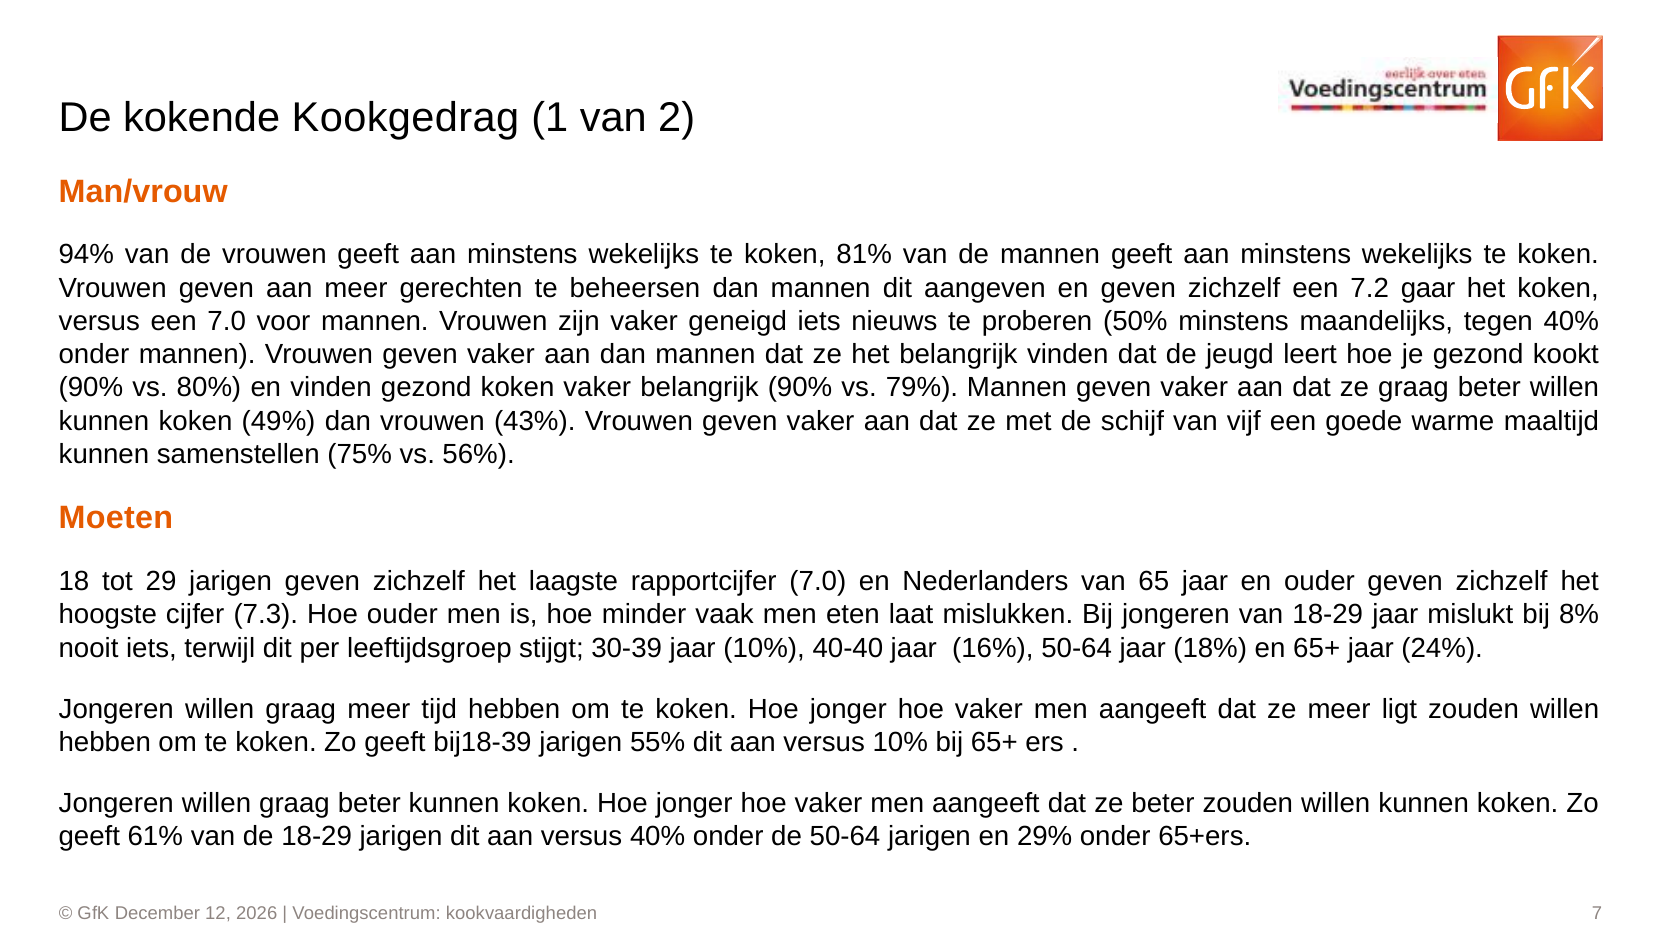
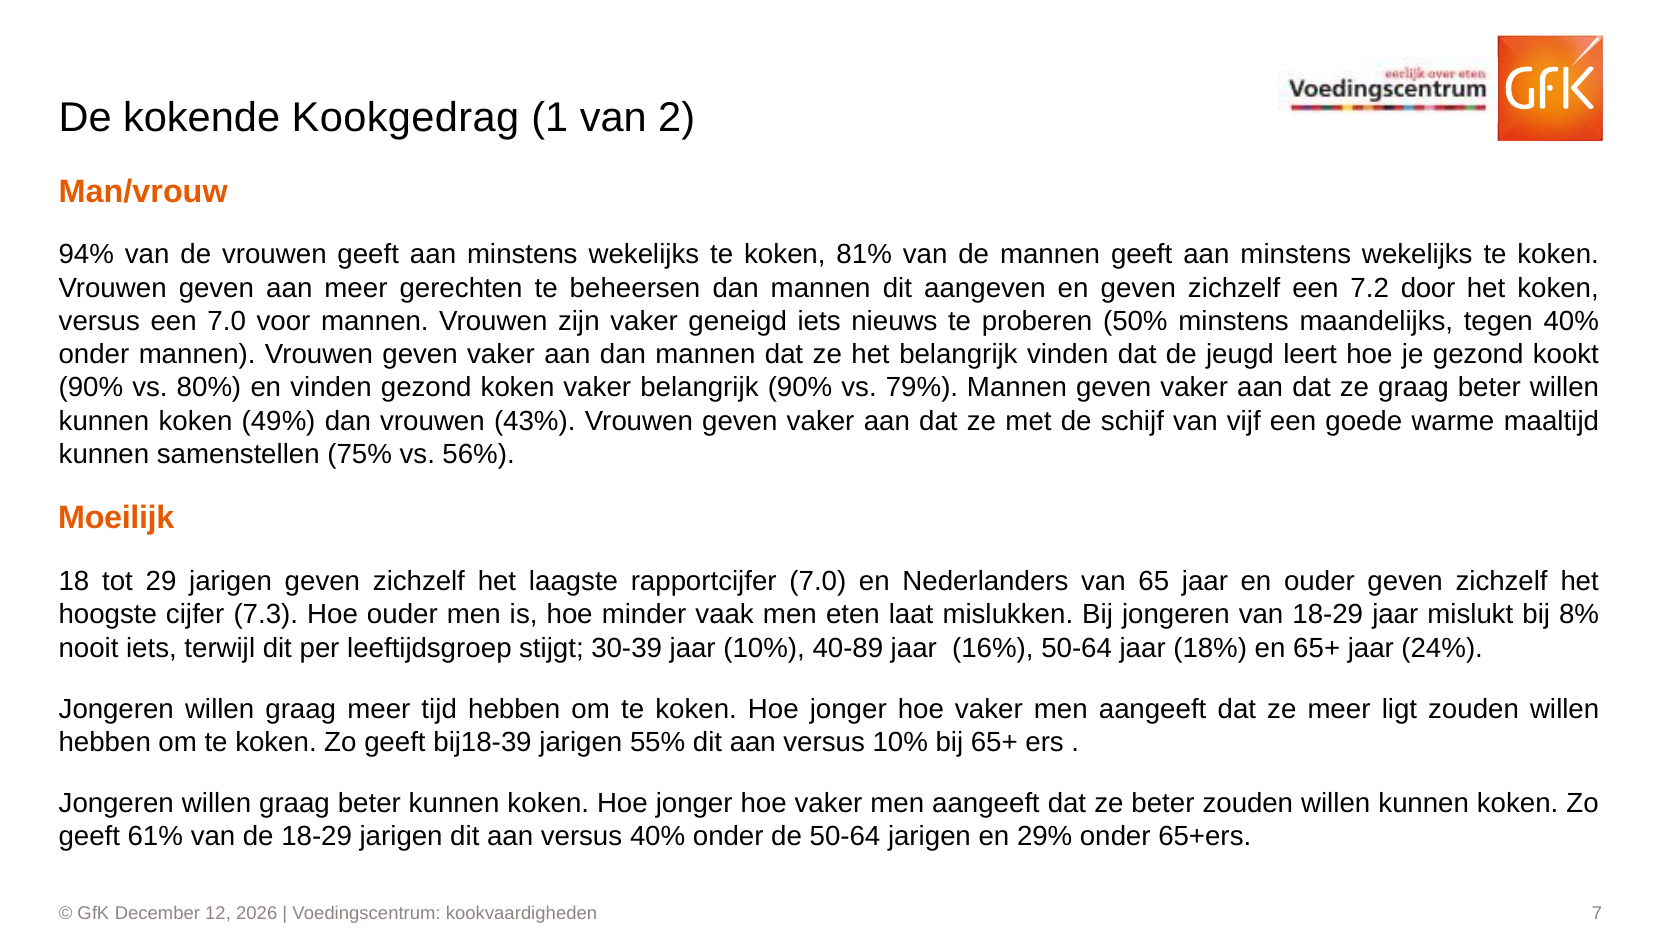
gaar: gaar -> door
Moeten: Moeten -> Moeilijk
40-40: 40-40 -> 40-89
